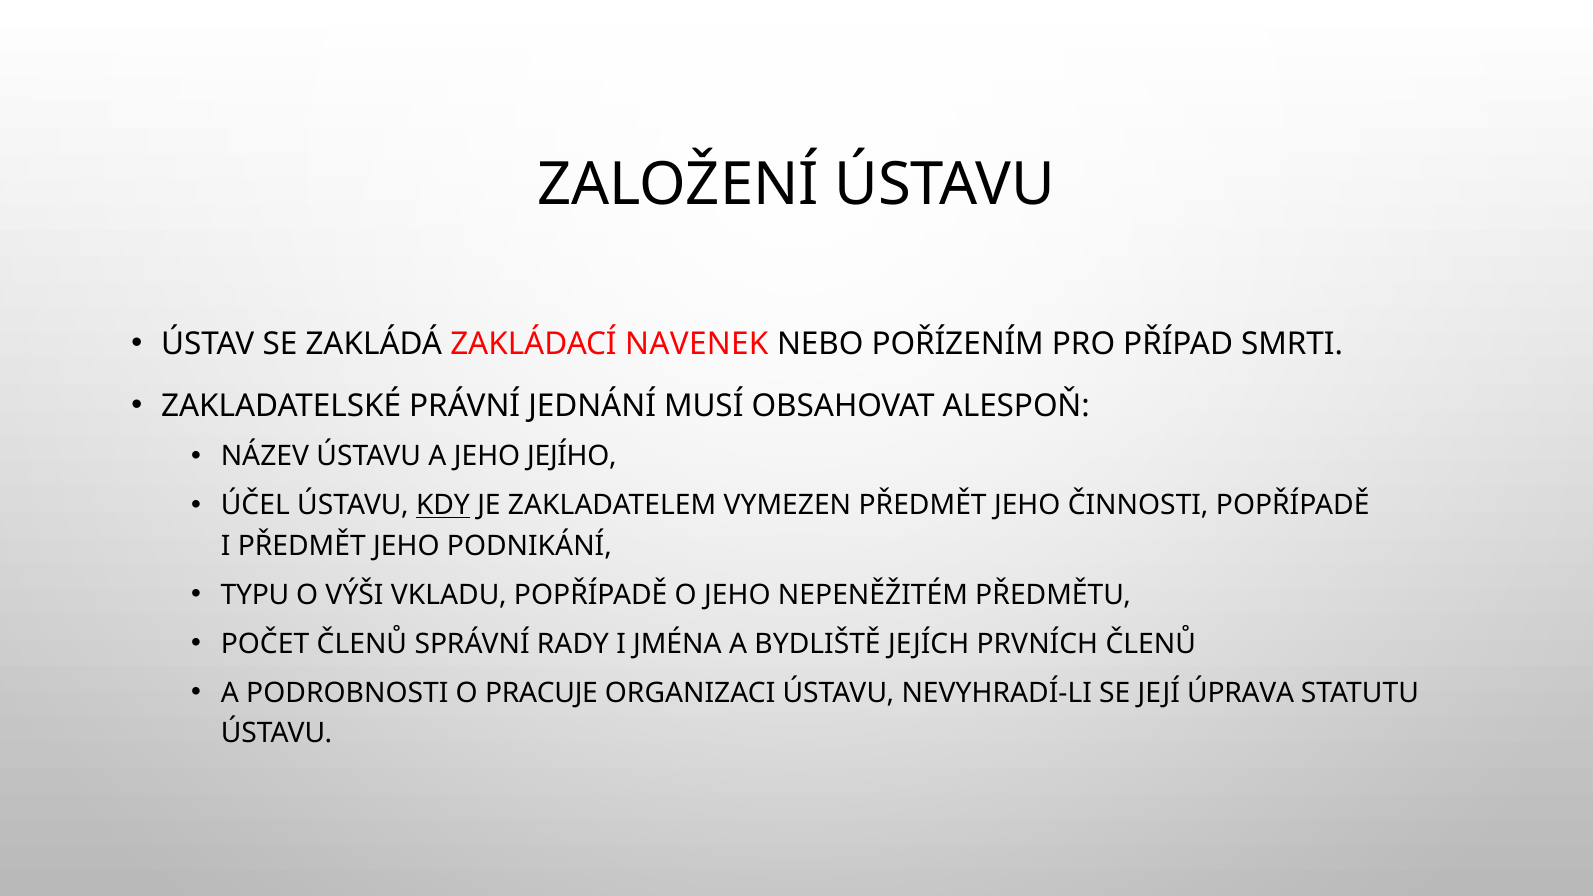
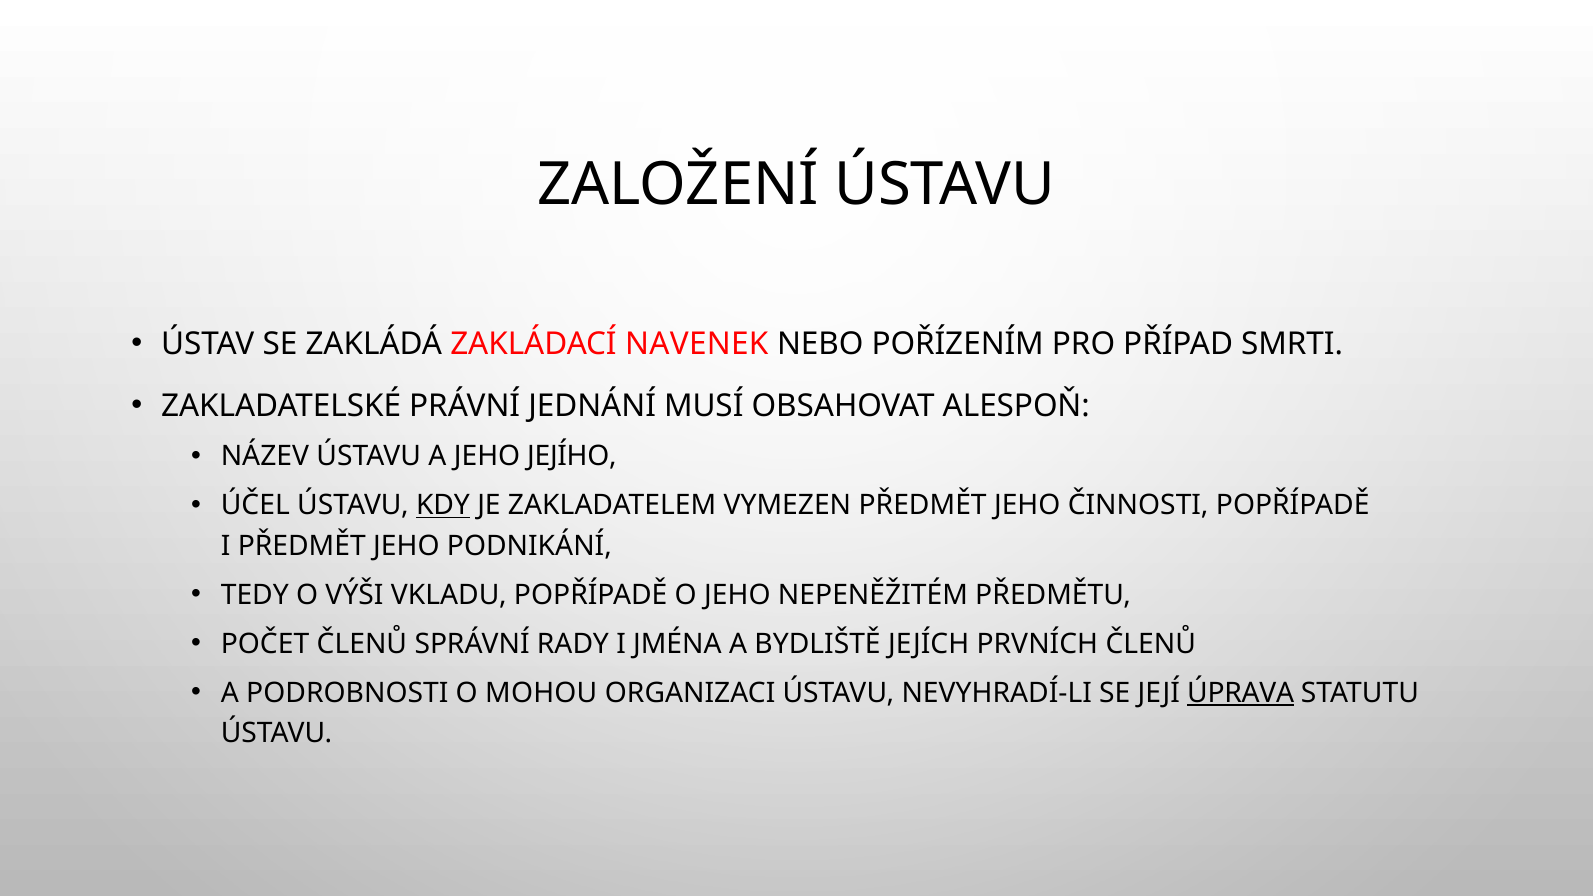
TYPU: TYPU -> TEDY
PRACUJE: PRACUJE -> MOHOU
ÚPRAVA underline: none -> present
